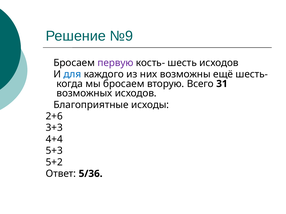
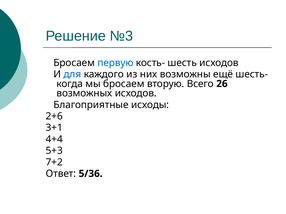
№9: №9 -> №3
первую colour: purple -> blue
31: 31 -> 26
3+3: 3+3 -> 3+1
5+2: 5+2 -> 7+2
